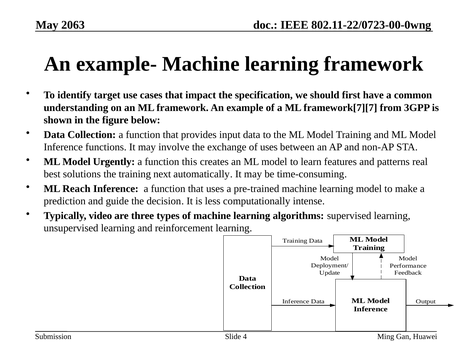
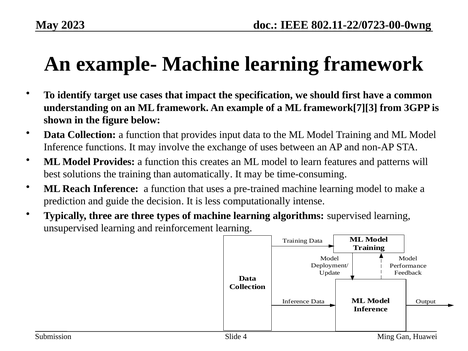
2063: 2063 -> 2023
framework[7][7: framework[7][7 -> framework[7][3
Model Urgently: Urgently -> Provides
real: real -> will
next: next -> than
Typically video: video -> three
